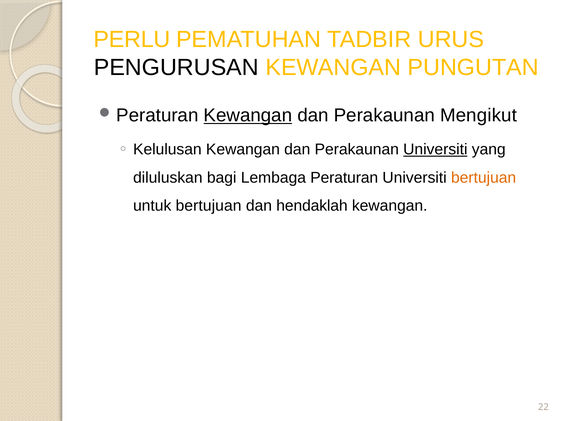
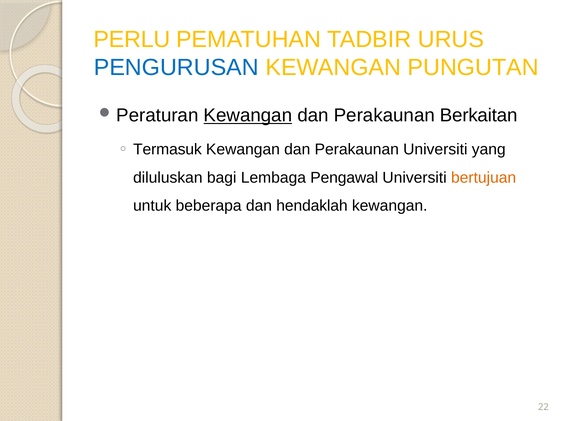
PENGURUSAN colour: black -> blue
Mengikut: Mengikut -> Berkaitan
Kelulusan: Kelulusan -> Termasuk
Universiti at (435, 150) underline: present -> none
Peraturan: Peraturan -> Pengawal
untuk bertujuan: bertujuan -> beberapa
